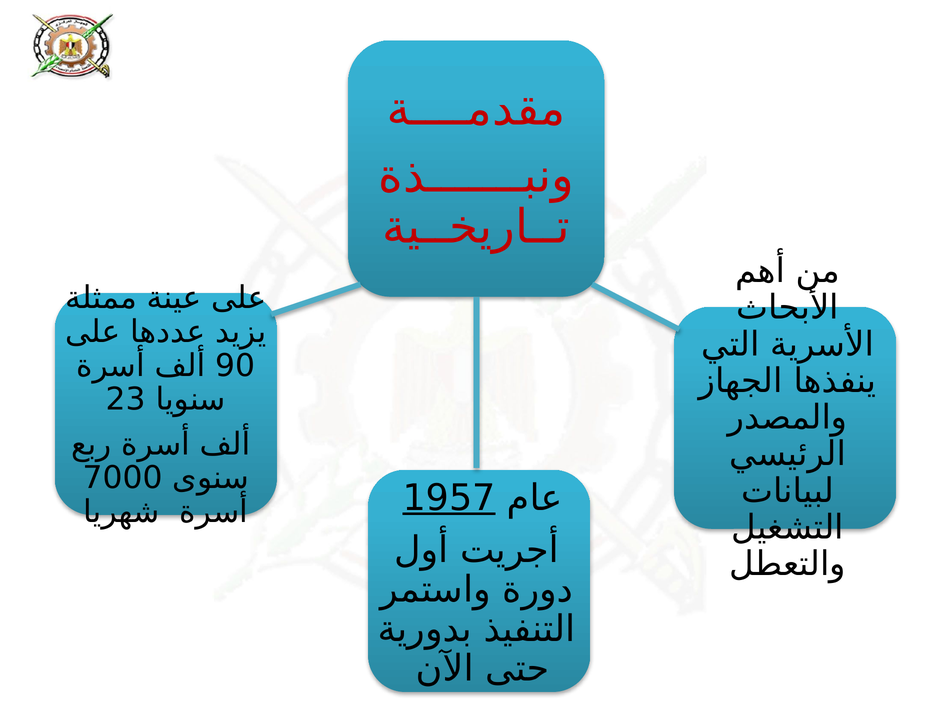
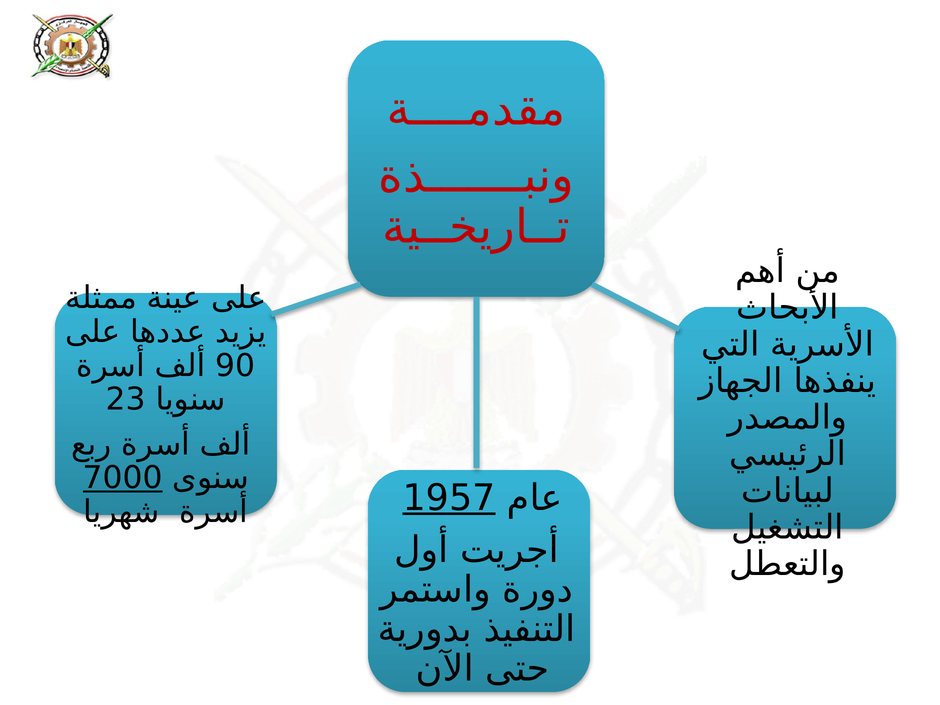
7000 underline: none -> present
